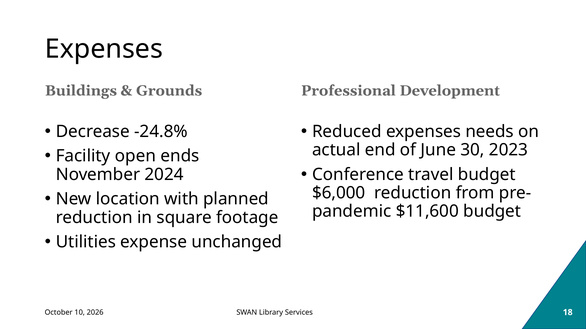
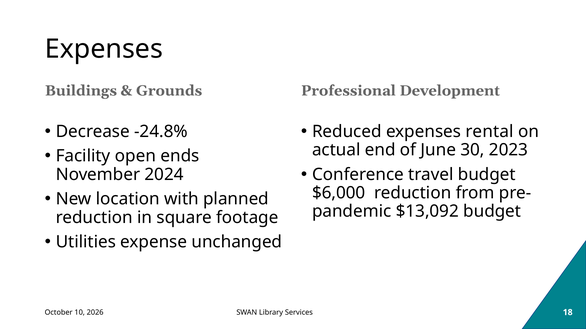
needs: needs -> rental
$11,600: $11,600 -> $13,092
